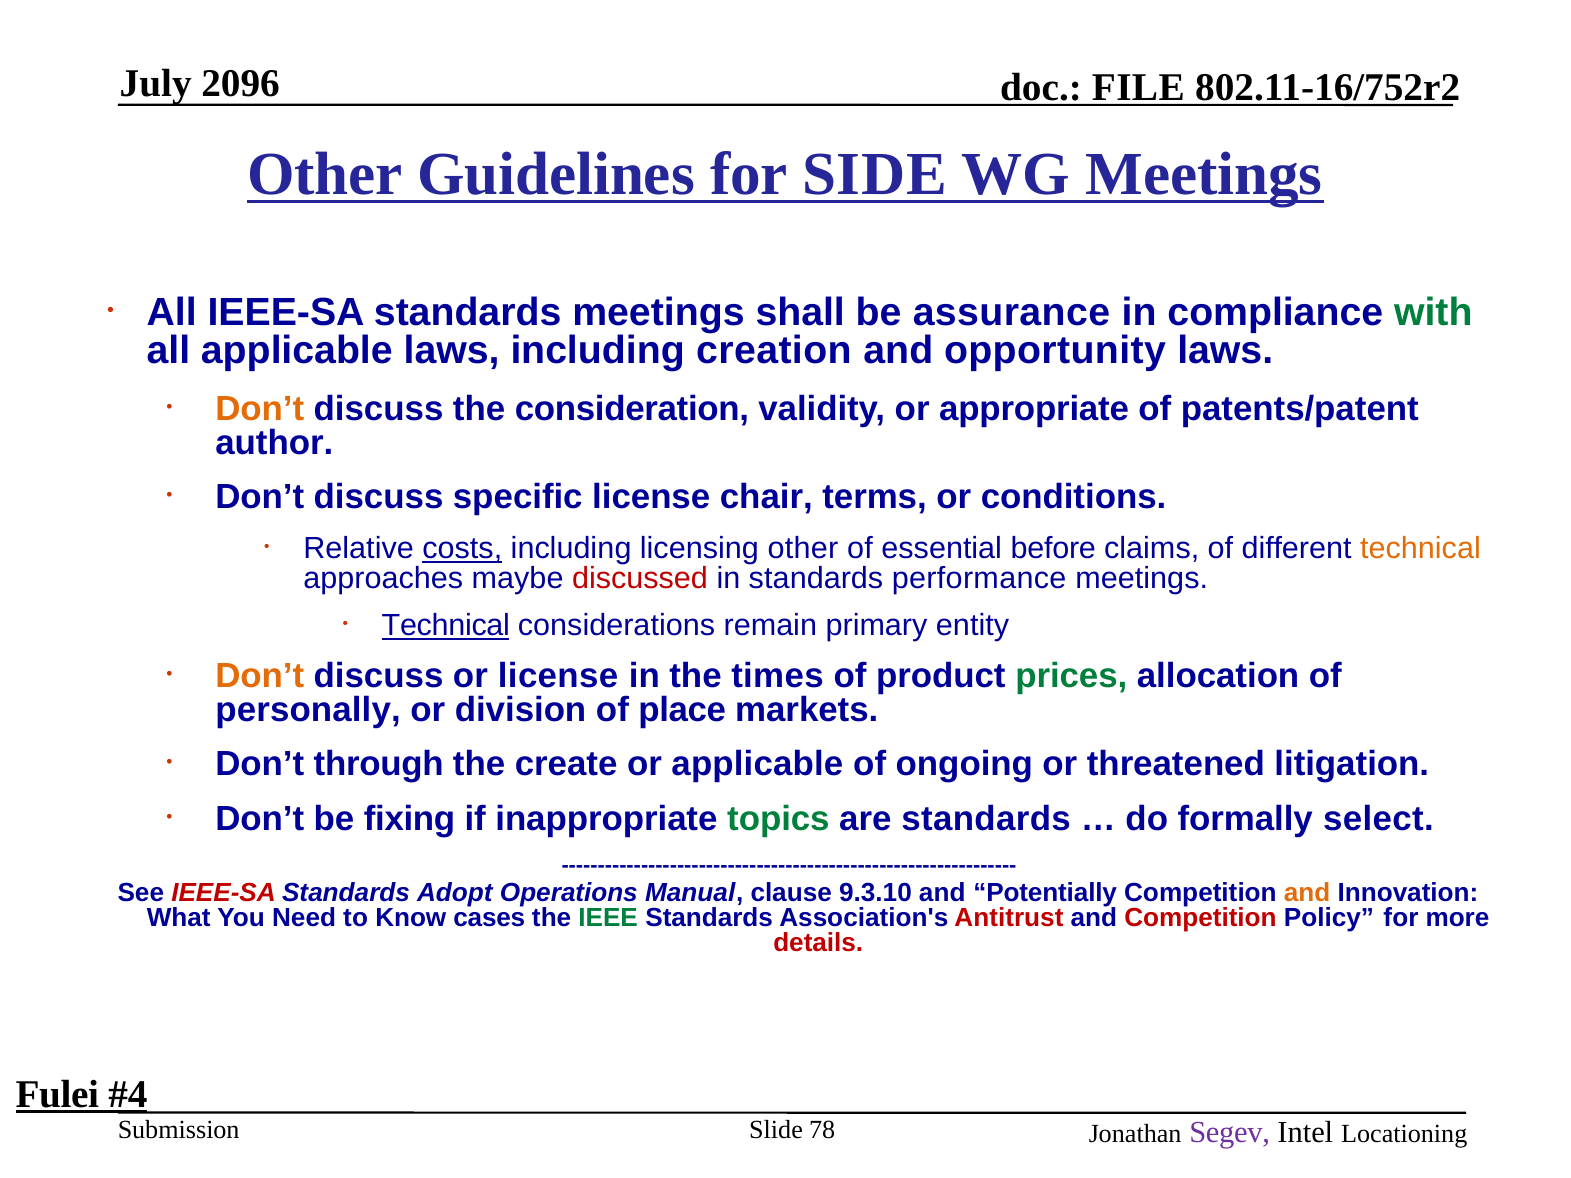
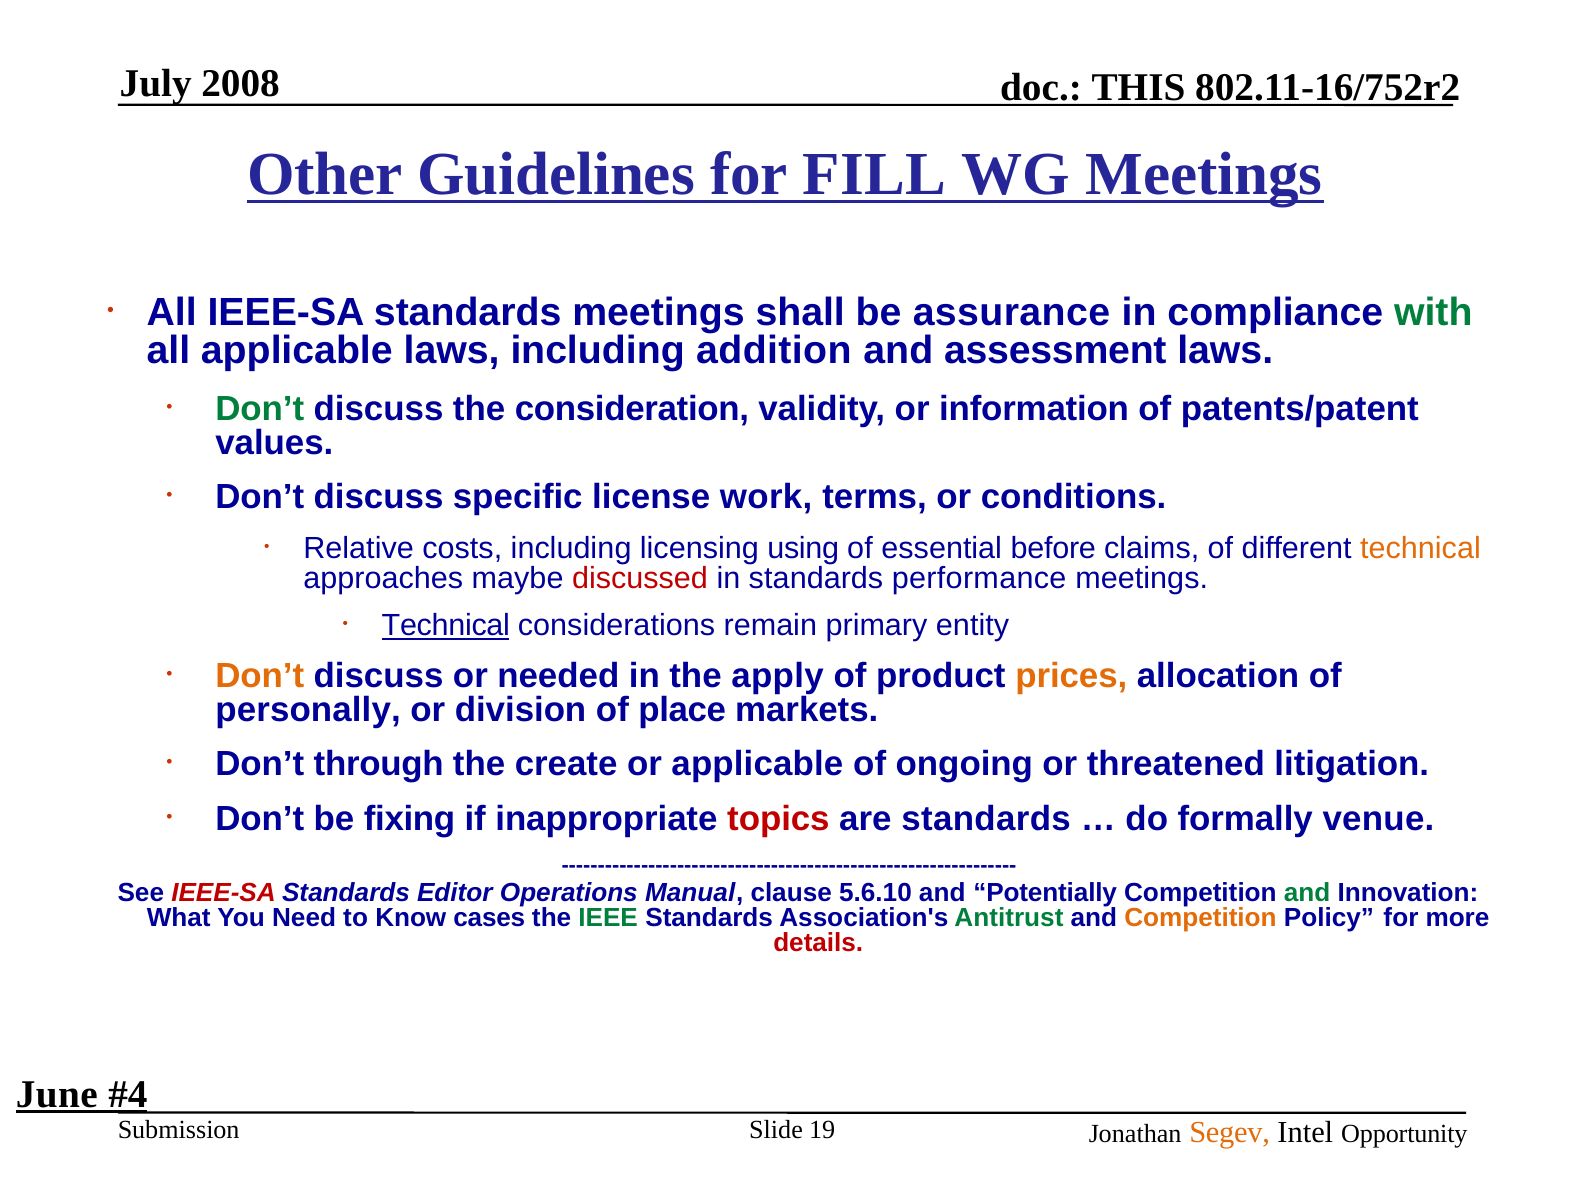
2096: 2096 -> 2008
FILE: FILE -> THIS
SIDE: SIDE -> FILL
creation: creation -> addition
opportunity: opportunity -> assessment
Don’t at (260, 409) colour: orange -> green
appropriate: appropriate -> information
author: author -> values
chair: chair -> work
costs underline: present -> none
licensing other: other -> using
or license: license -> needed
times: times -> apply
prices colour: green -> orange
topics colour: green -> red
select: select -> venue
Adopt: Adopt -> Editor
9.3.10: 9.3.10 -> 5.6.10
and at (1307, 893) colour: orange -> green
Antitrust colour: red -> green
Competition at (1200, 918) colour: red -> orange
Fulei: Fulei -> June
78: 78 -> 19
Segev colour: purple -> orange
Locationing: Locationing -> Opportunity
